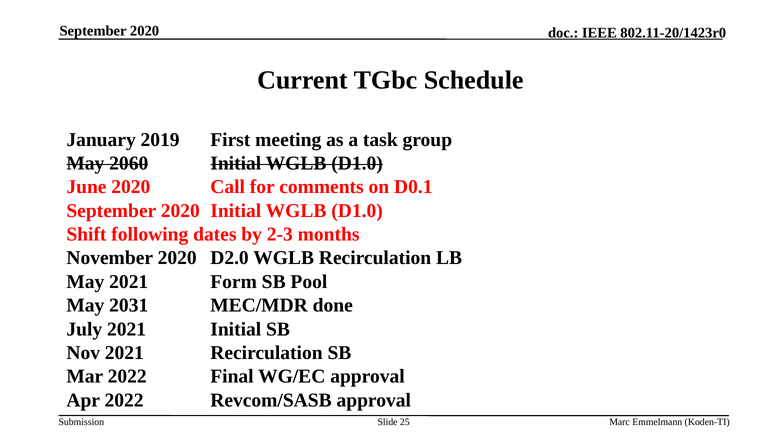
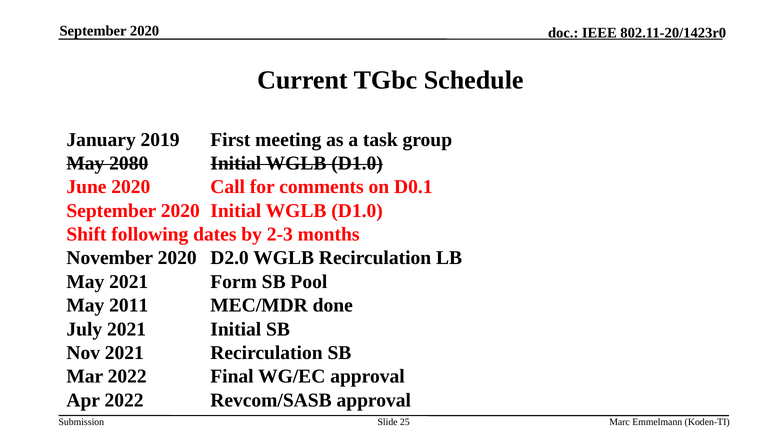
2060: 2060 -> 2080
2031: 2031 -> 2011
